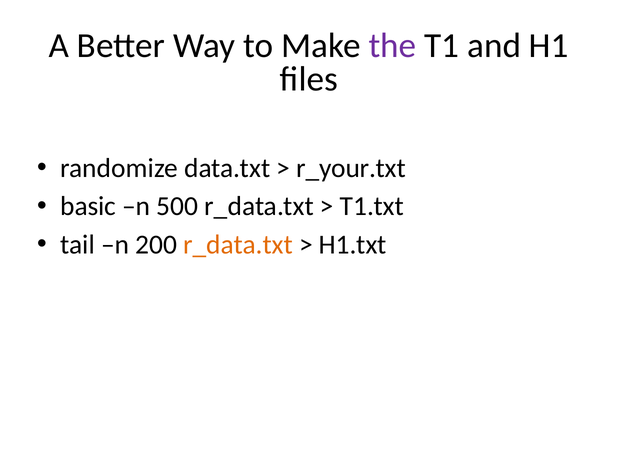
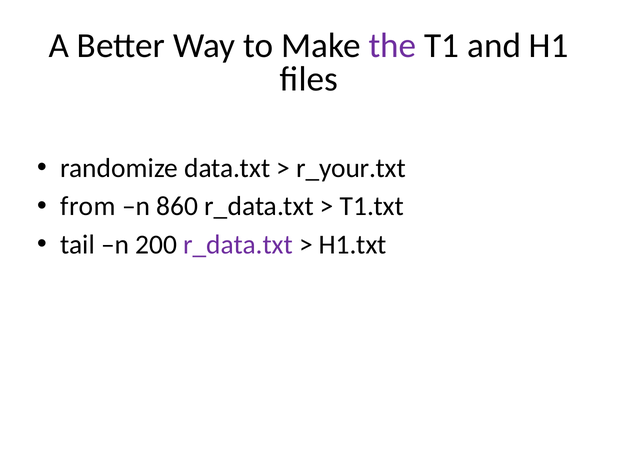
basic: basic -> from
500: 500 -> 860
r_data.txt at (238, 245) colour: orange -> purple
